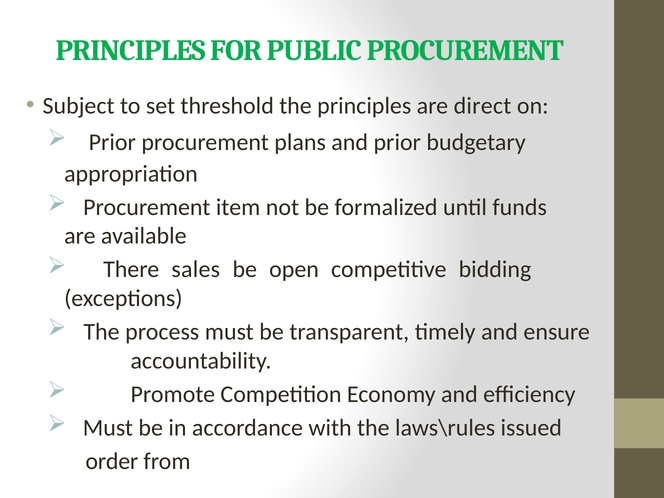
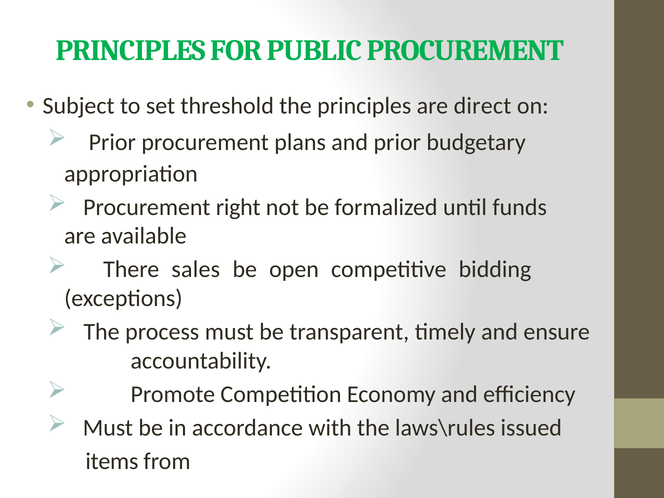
item: item -> right
order: order -> items
